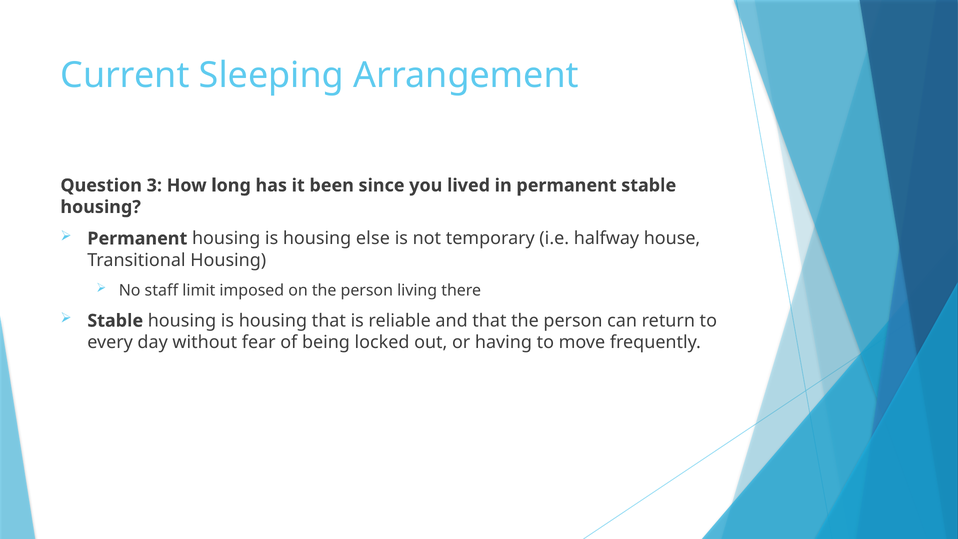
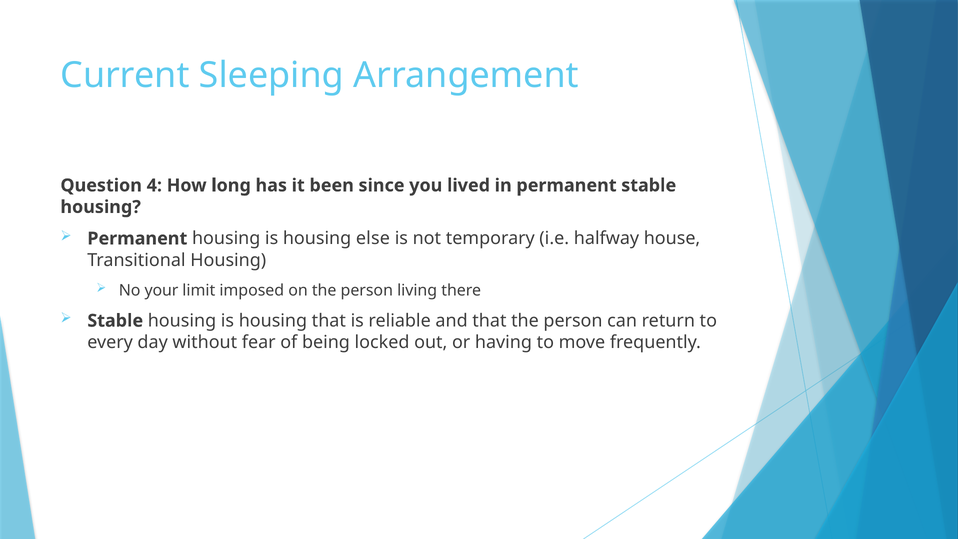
3: 3 -> 4
staff: staff -> your
